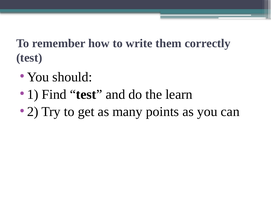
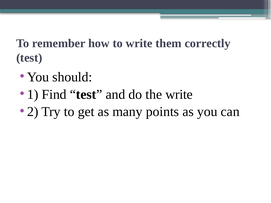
the learn: learn -> write
